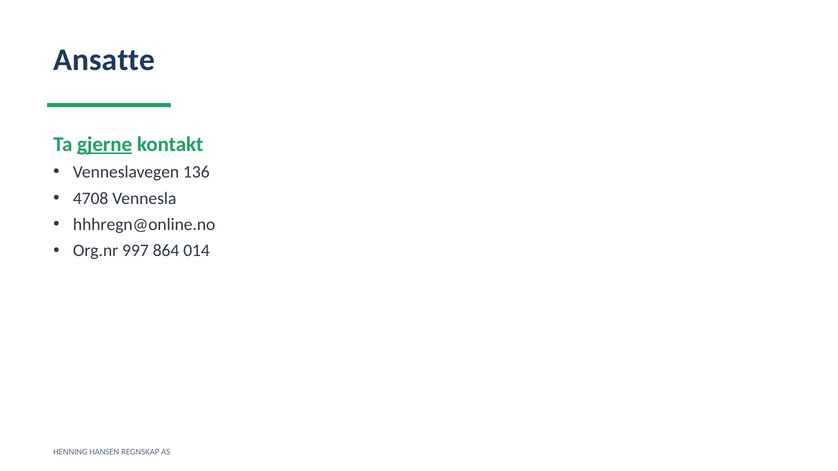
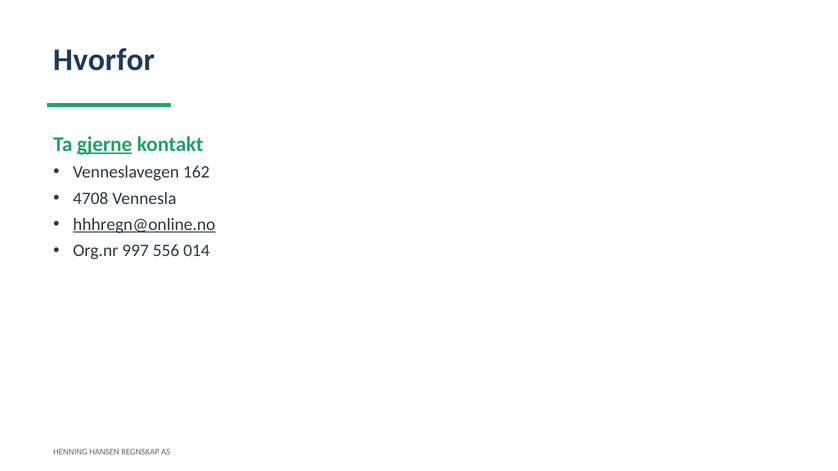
Ansatte: Ansatte -> Hvorfor
136: 136 -> 162
hhhregn@online.no underline: none -> present
864: 864 -> 556
